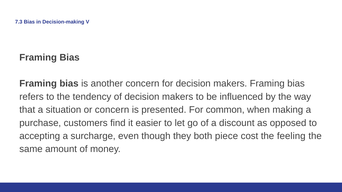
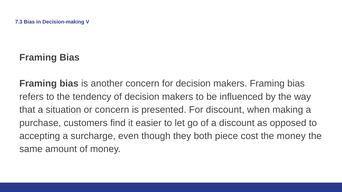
For common: common -> discount
the feeling: feeling -> money
